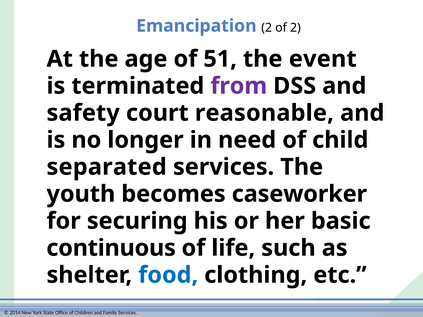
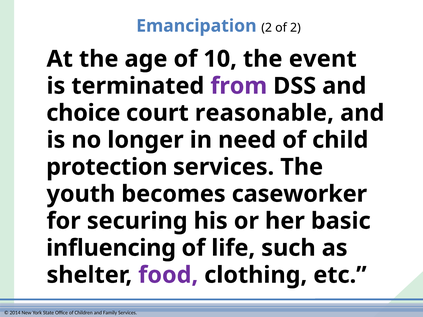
51: 51 -> 10
safety: safety -> choice
separated: separated -> protection
continuous: continuous -> influencing
food colour: blue -> purple
